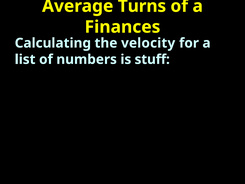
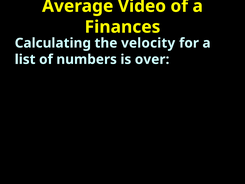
Turns: Turns -> Video
stuff: stuff -> over
